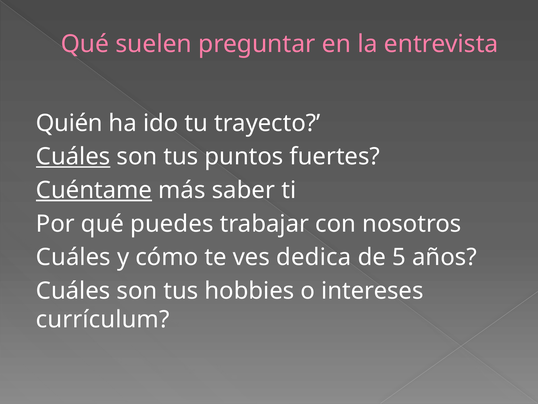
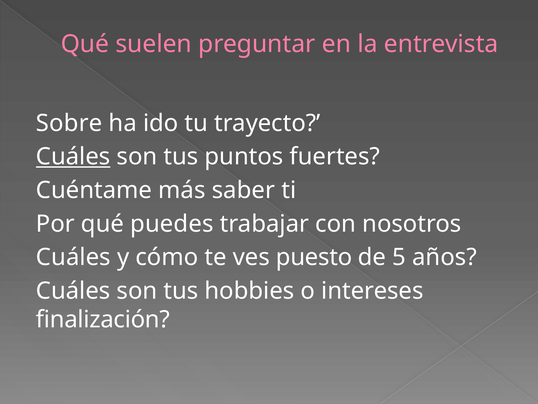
Quién: Quién -> Sobre
Cuéntame underline: present -> none
dedica: dedica -> puesto
currículum: currículum -> finalización
